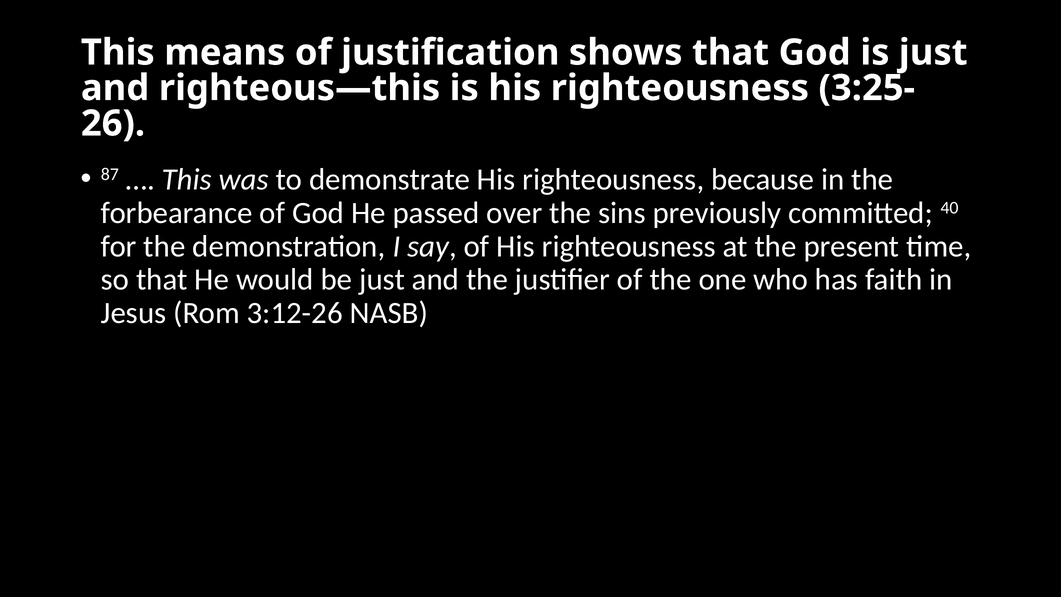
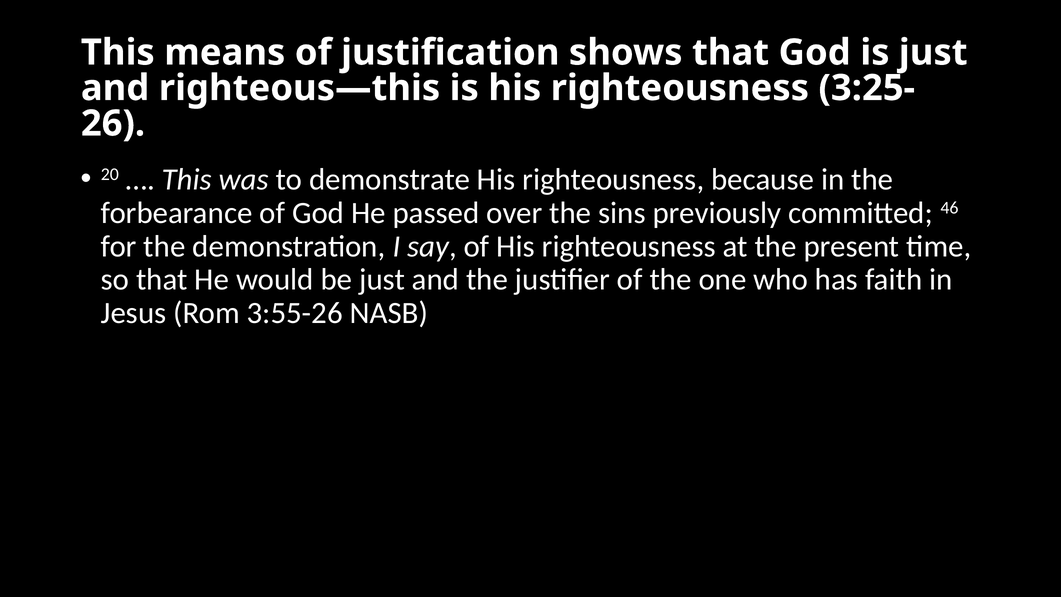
87: 87 -> 20
40: 40 -> 46
3:12-26: 3:12-26 -> 3:55-26
